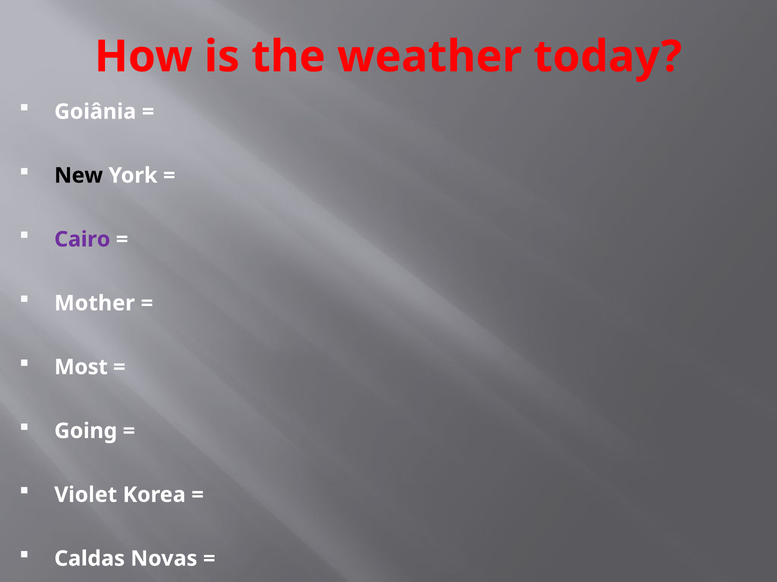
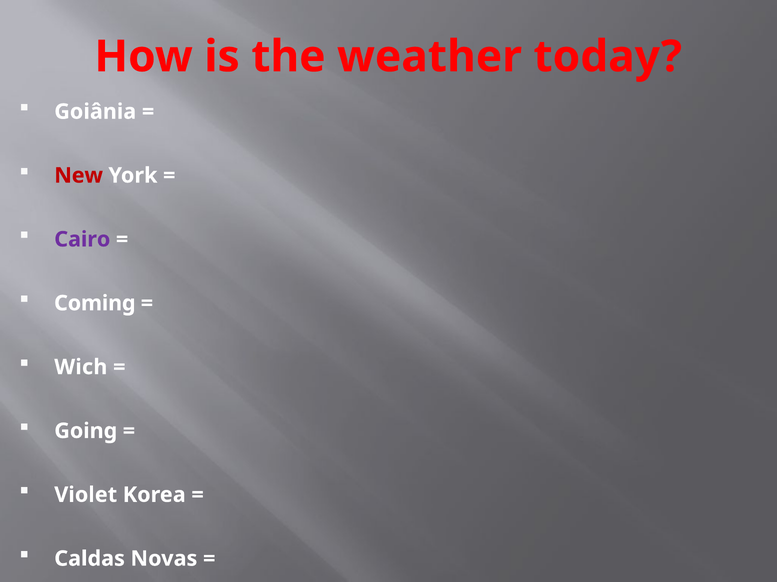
New colour: black -> red
Mother: Mother -> Coming
Most: Most -> Wich
